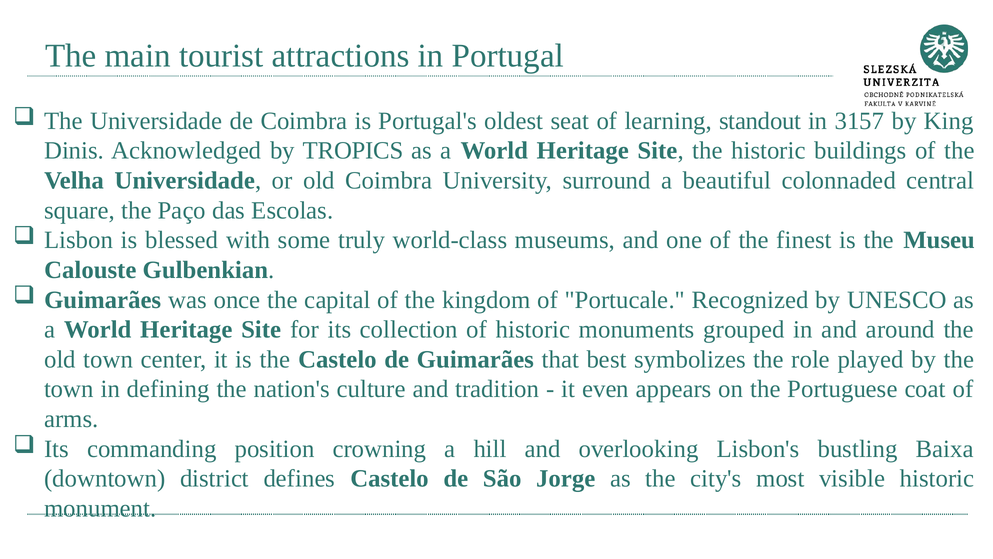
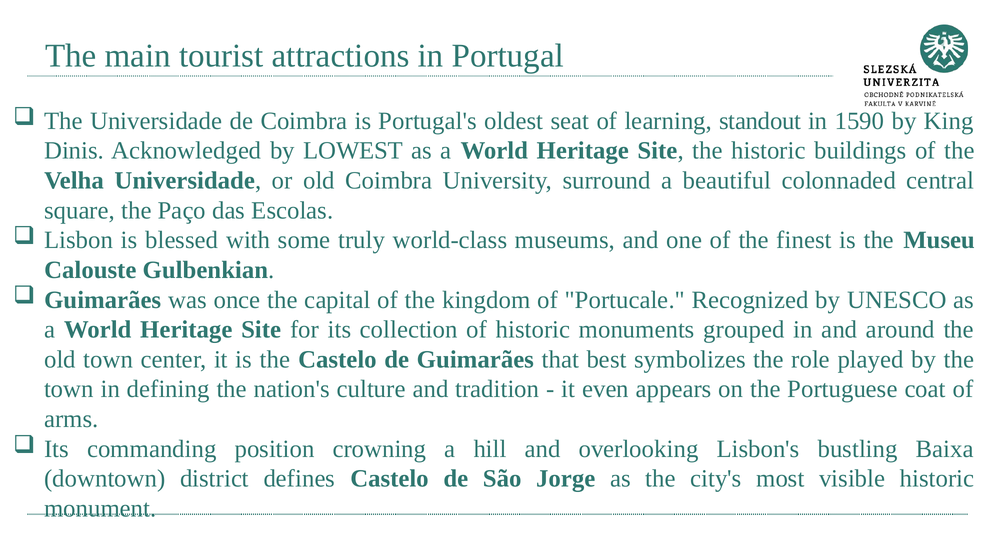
3157: 3157 -> 1590
TROPICS: TROPICS -> LOWEST
